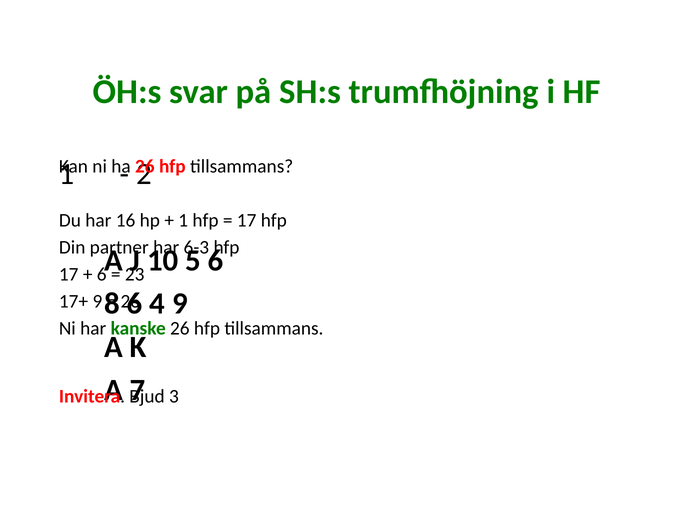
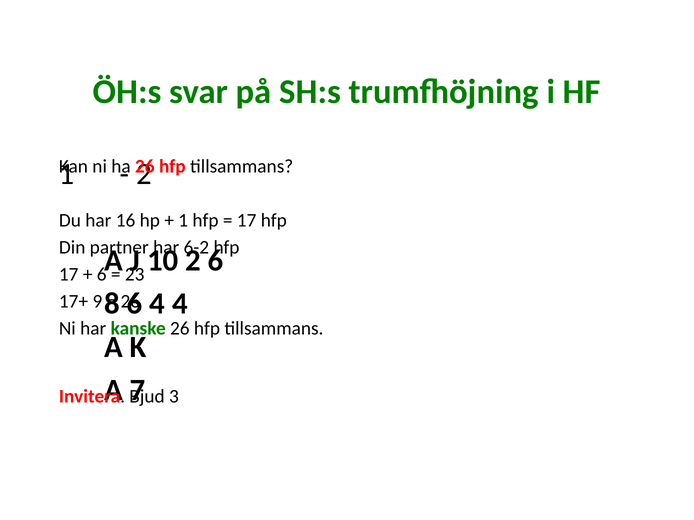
6-3: 6-3 -> 6-2
5 at (193, 261): 5 -> 2
4 9: 9 -> 4
